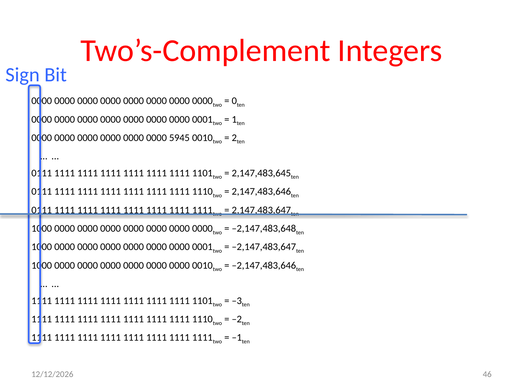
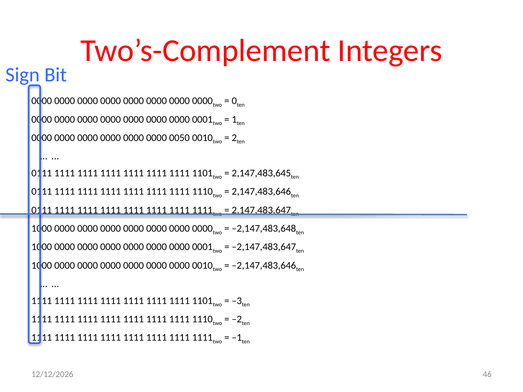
5945: 5945 -> 0050
